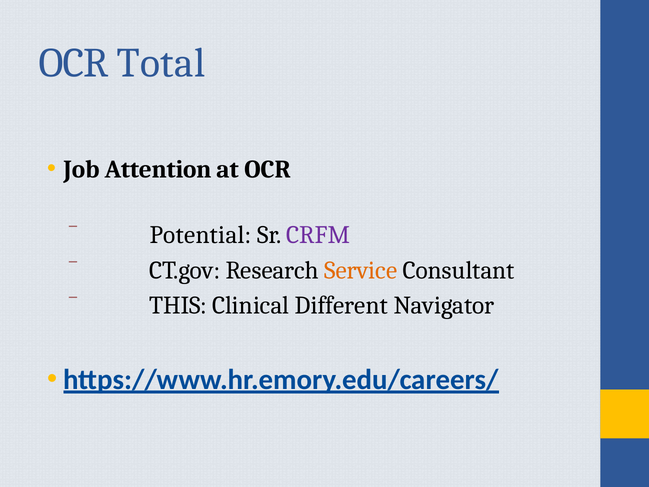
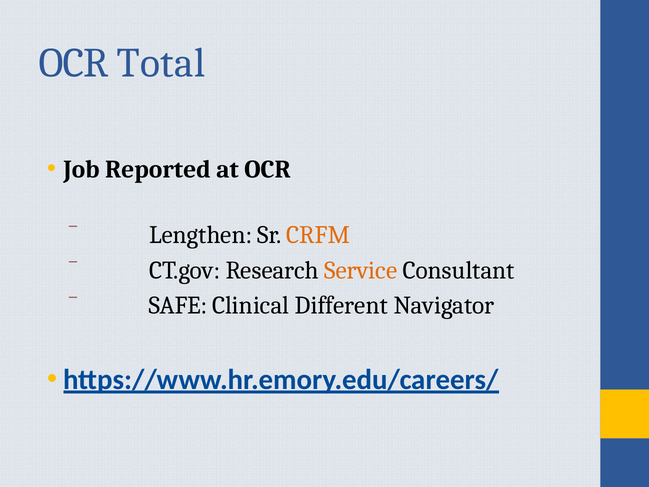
Attention: Attention -> Reported
Potential: Potential -> Lengthen
CRFM colour: purple -> orange
THIS: THIS -> SAFE
